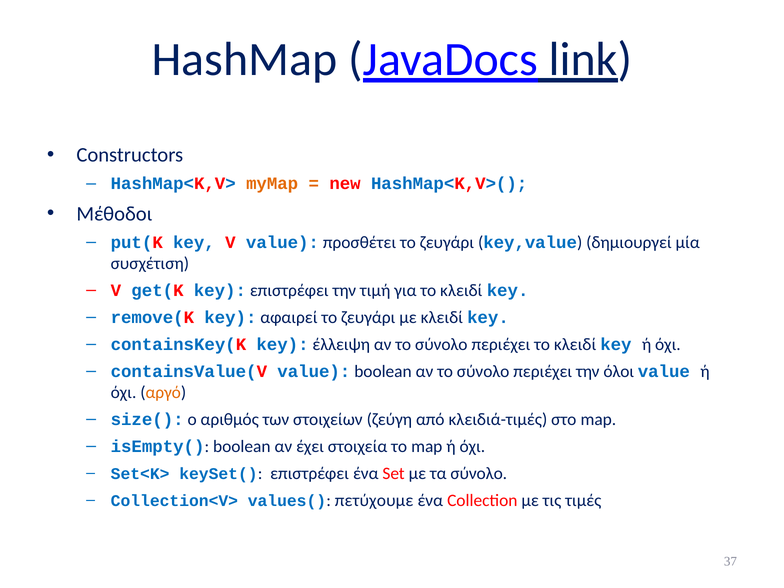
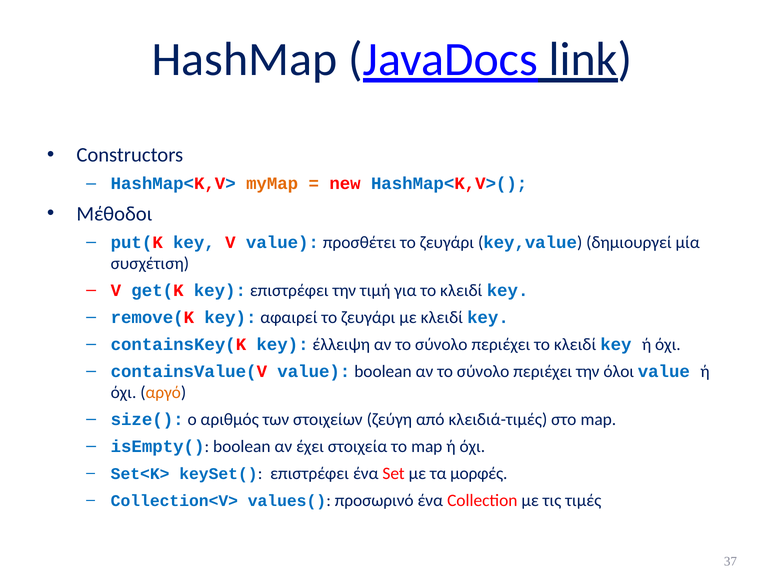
τα σύνολο: σύνολο -> μορφές
πετύχουμε: πετύχουμε -> προσωρινό
